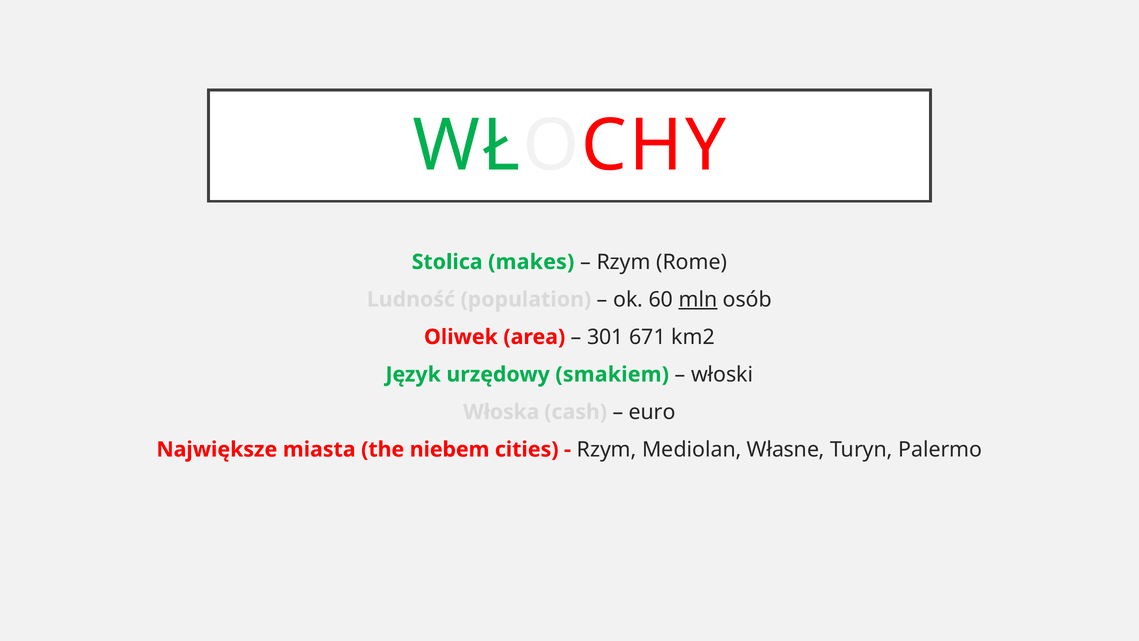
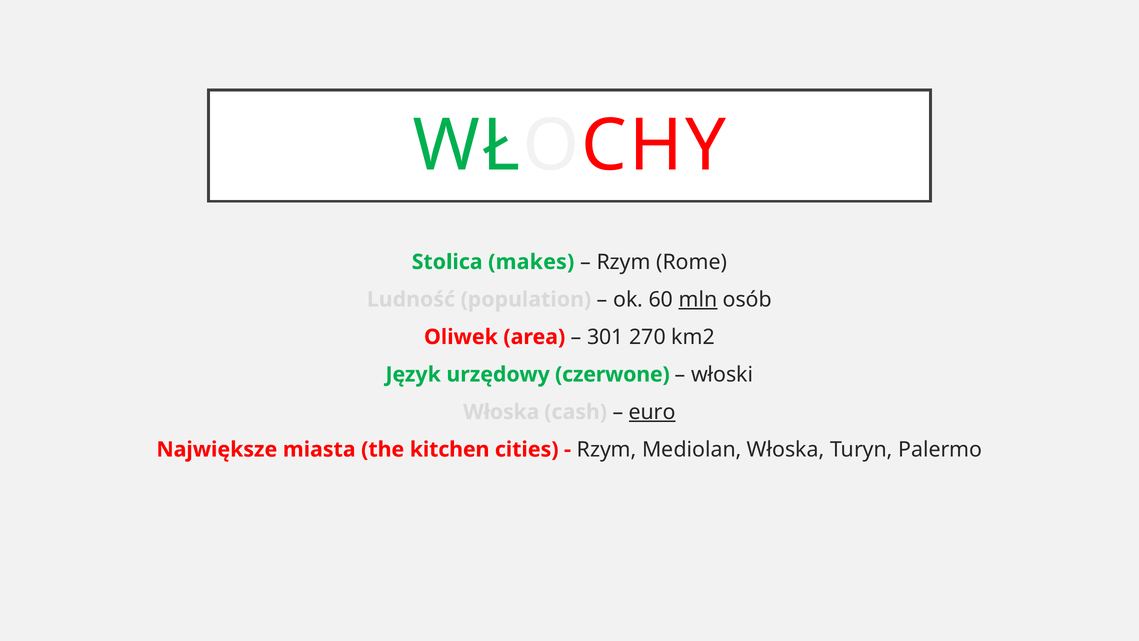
671: 671 -> 270
smakiem: smakiem -> czerwone
euro underline: none -> present
niebem: niebem -> kitchen
Mediolan Własne: Własne -> Włoska
